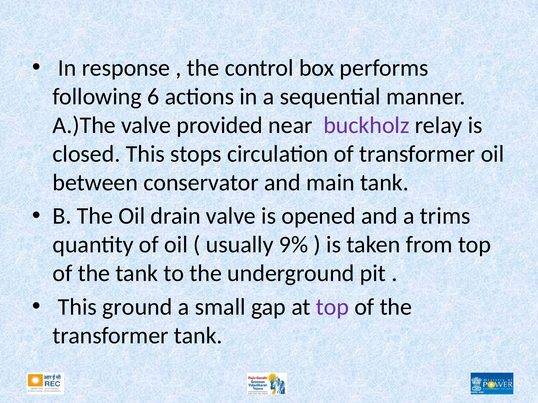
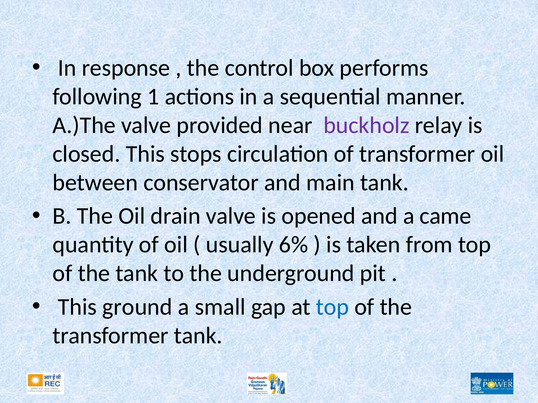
6: 6 -> 1
trims: trims -> came
9%: 9% -> 6%
top at (333, 307) colour: purple -> blue
